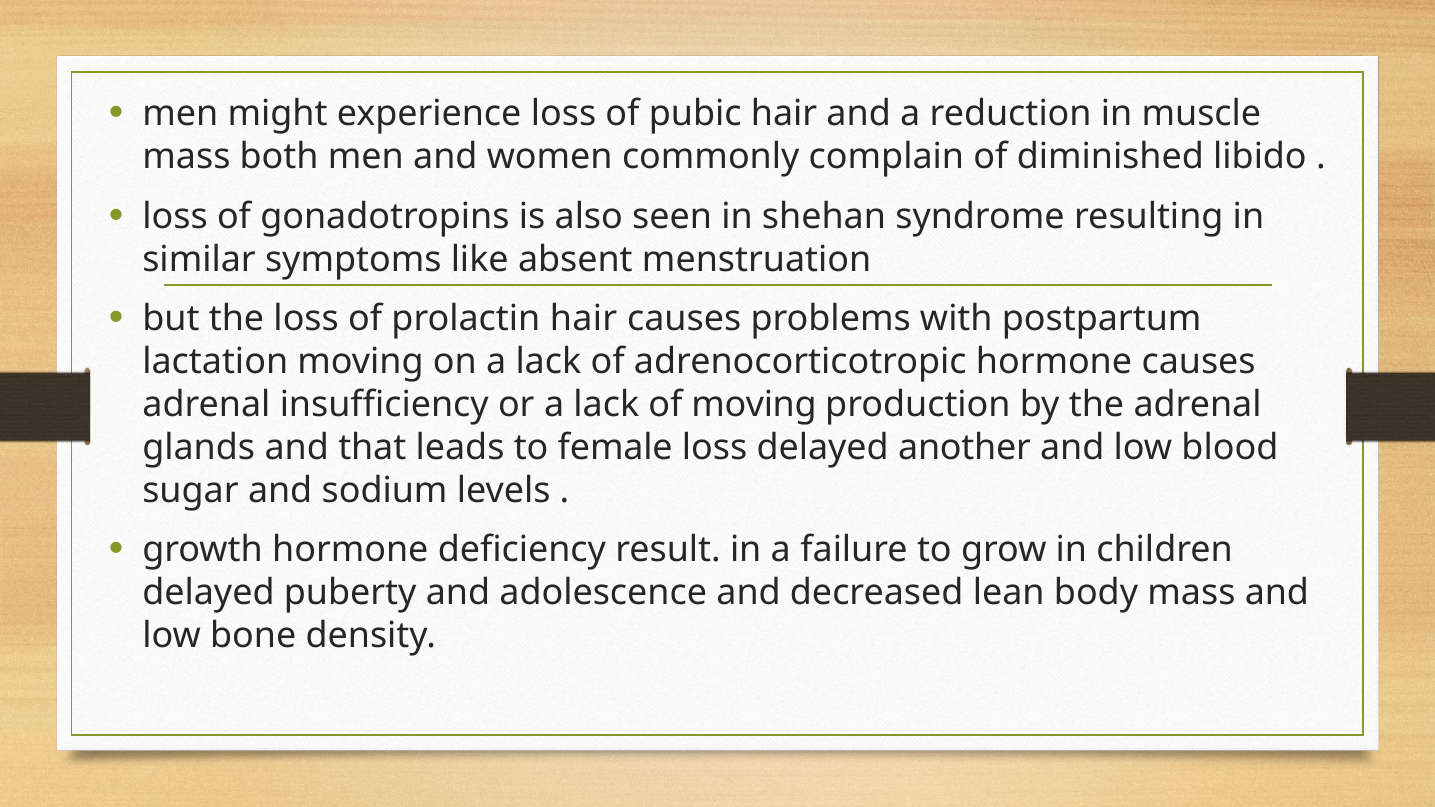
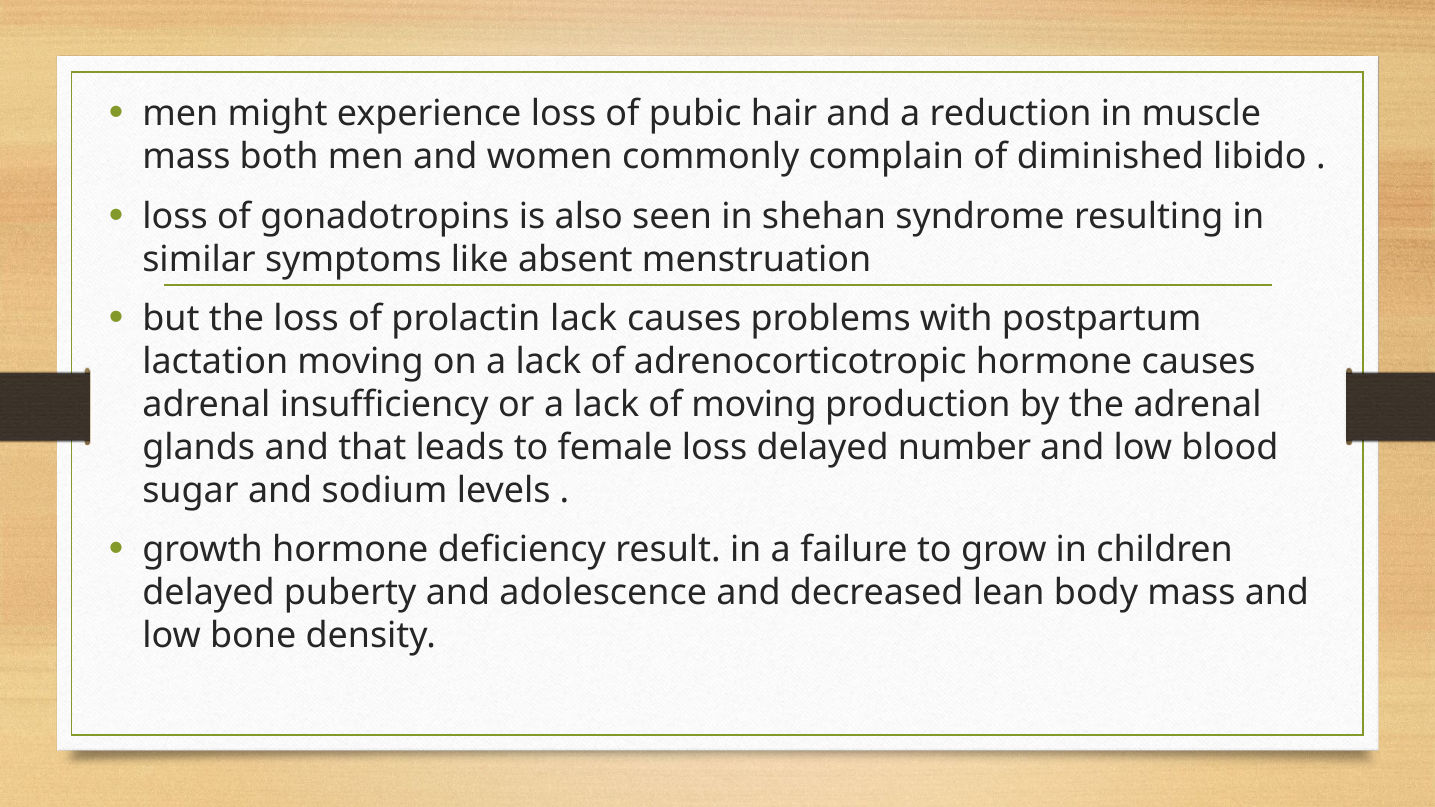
prolactin hair: hair -> lack
another: another -> number
